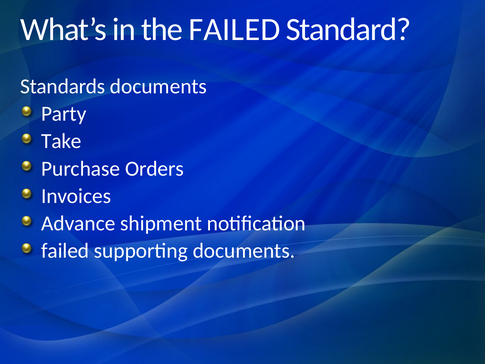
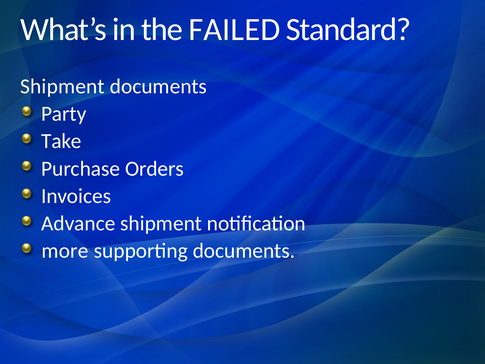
Standards at (63, 86): Standards -> Shipment
failed at (65, 251): failed -> more
